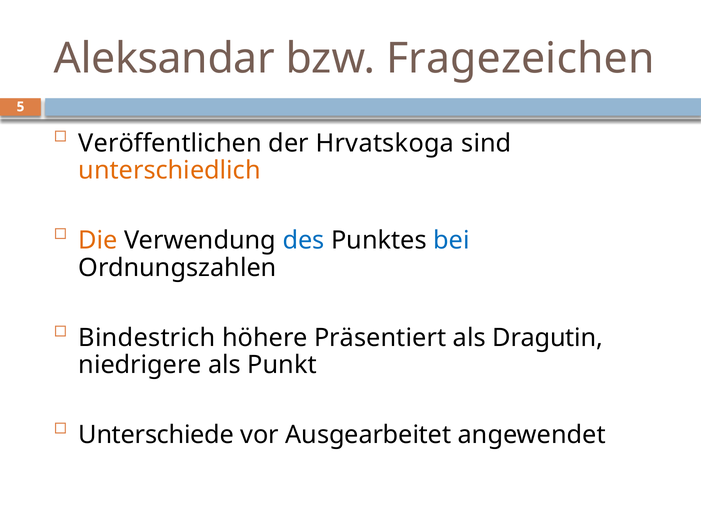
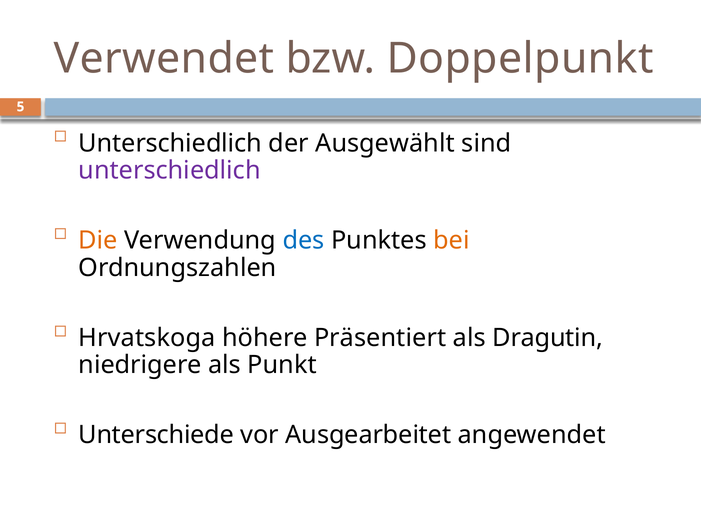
Aleksandar: Aleksandar -> Verwendet
Fragezeichen: Fragezeichen -> Doppelpunkt
Veröffentlichen at (170, 143): Veröffentlichen -> Unterschiedlich
Hrvatskoga: Hrvatskoga -> Ausgewählt
unterschiedlich at (170, 170) colour: orange -> purple
bei colour: blue -> orange
Bindestrich: Bindestrich -> Hrvatskoga
